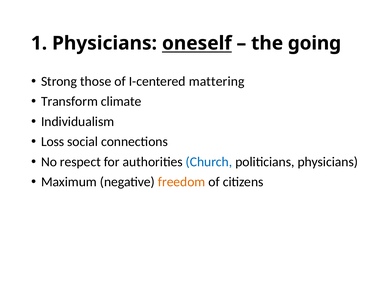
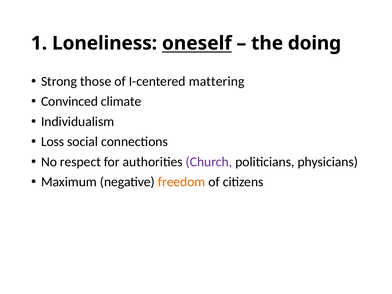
1 Physicians: Physicians -> Loneliness
going: going -> doing
Transform: Transform -> Convinced
Church colour: blue -> purple
